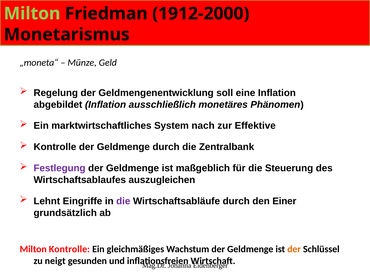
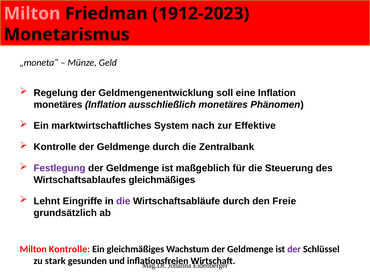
Milton at (32, 14) colour: light green -> pink
1912-2000: 1912-2000 -> 1912-2023
abgebildet at (58, 104): abgebildet -> monetäres
Wirtschaftsablaufes auszugleichen: auszugleichen -> gleichmäßiges
Einer: Einer -> Freie
der at (294, 249) colour: orange -> purple
neigt: neigt -> stark
